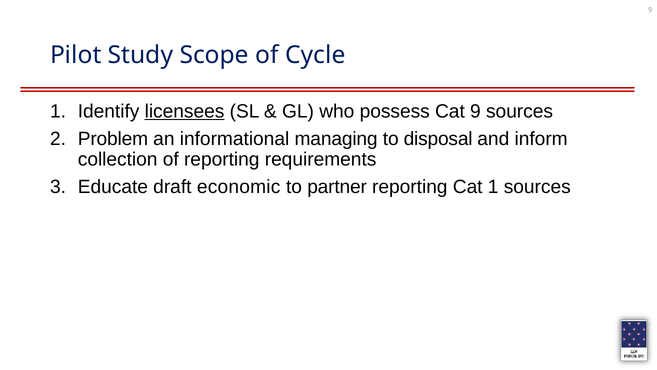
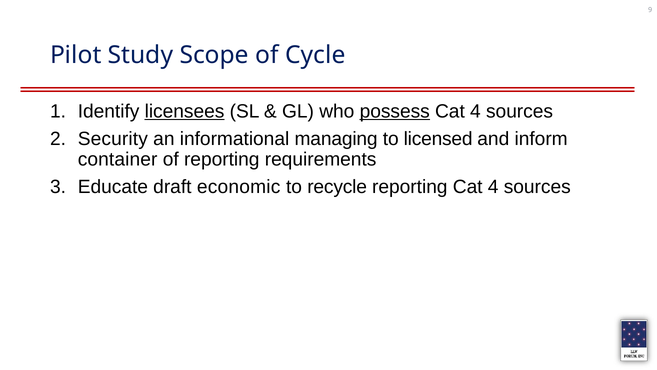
possess underline: none -> present
9 at (475, 111): 9 -> 4
Problem: Problem -> Security
disposal: disposal -> licensed
collection: collection -> container
partner: partner -> recycle
reporting Cat 1: 1 -> 4
